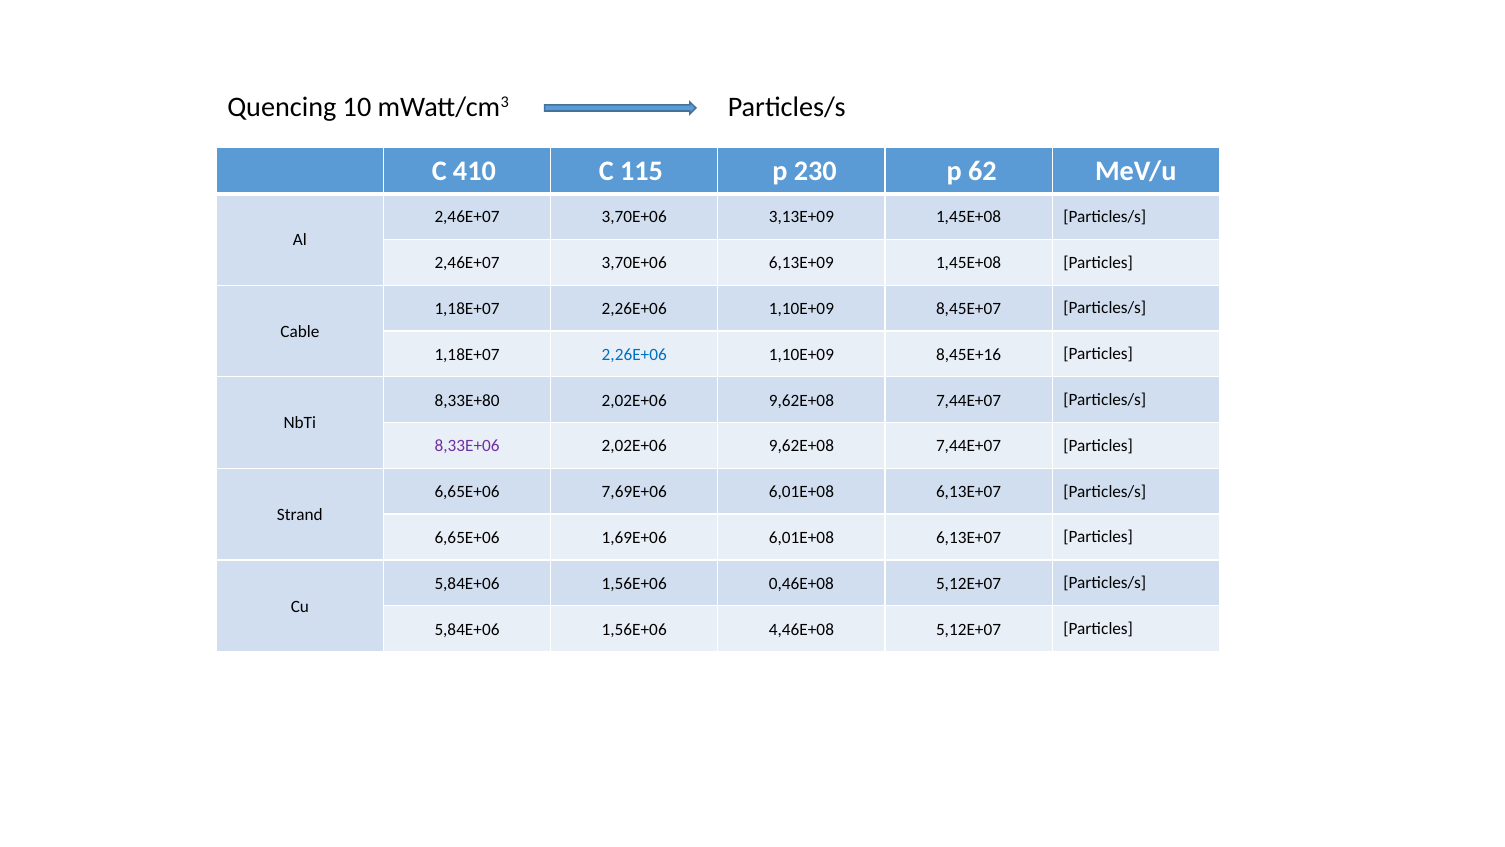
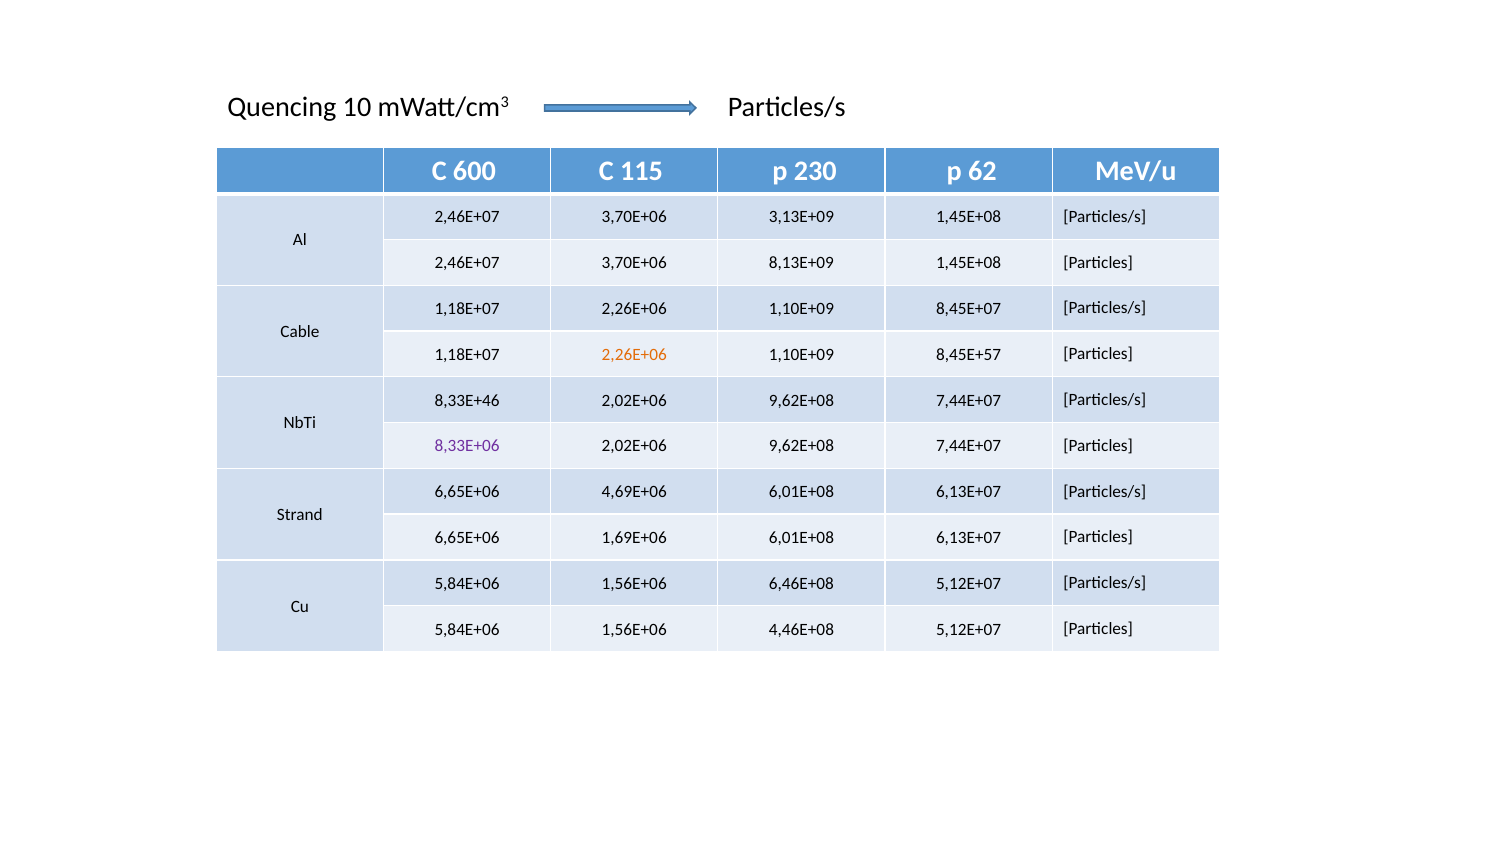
410: 410 -> 600
6,13E+09: 6,13E+09 -> 8,13E+09
2,26E+06 at (634, 354) colour: blue -> orange
8,45E+16: 8,45E+16 -> 8,45E+57
8,33E+80: 8,33E+80 -> 8,33E+46
7,69E+06: 7,69E+06 -> 4,69E+06
0,46E+08: 0,46E+08 -> 6,46E+08
